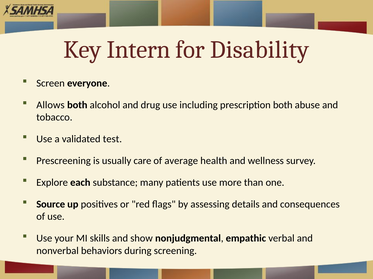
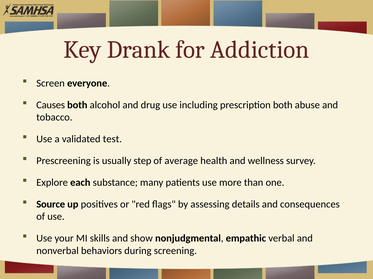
Intern: Intern -> Drank
Disability: Disability -> Addiction
Allows: Allows -> Causes
care: care -> step
